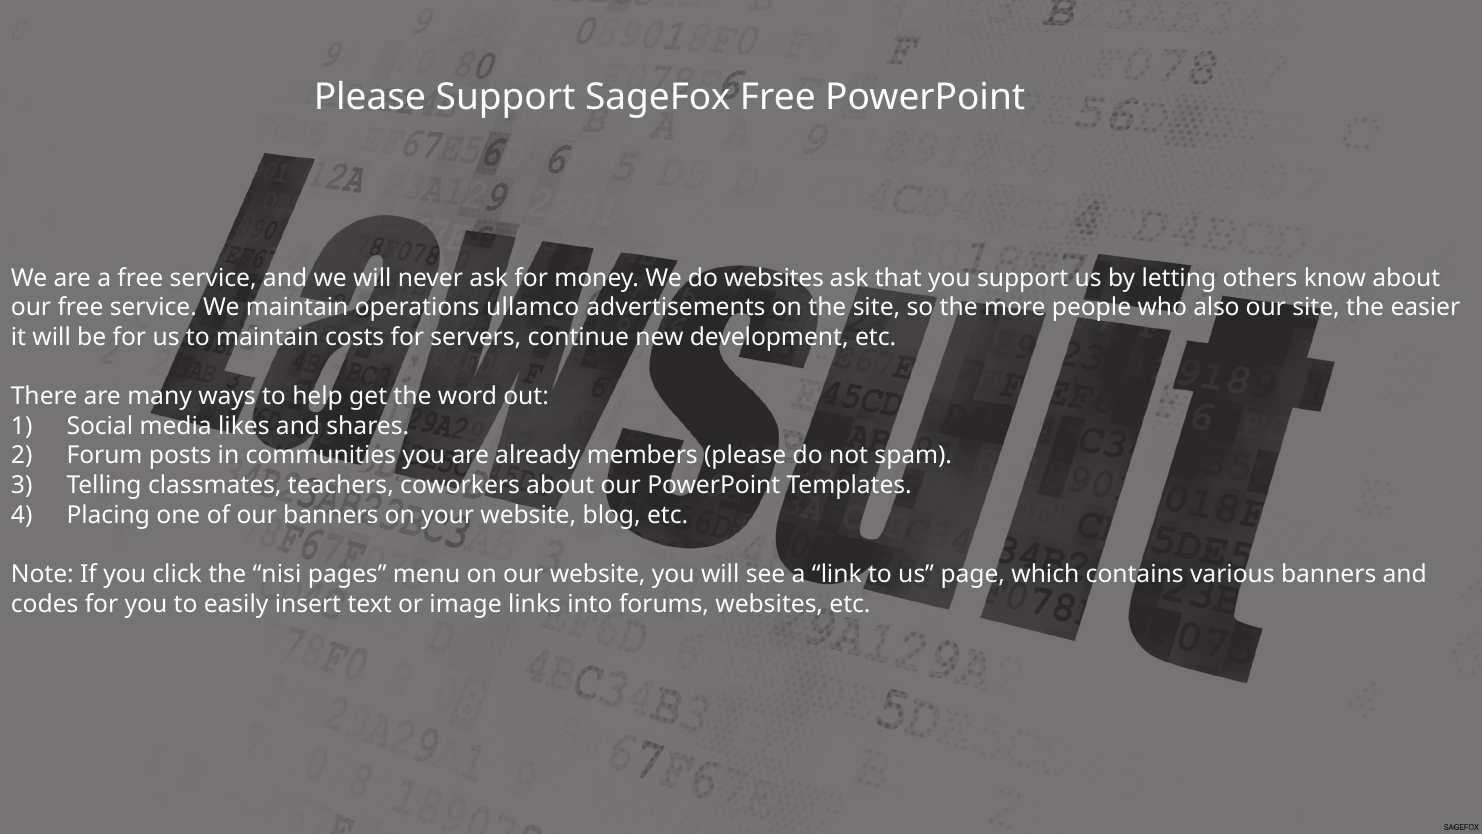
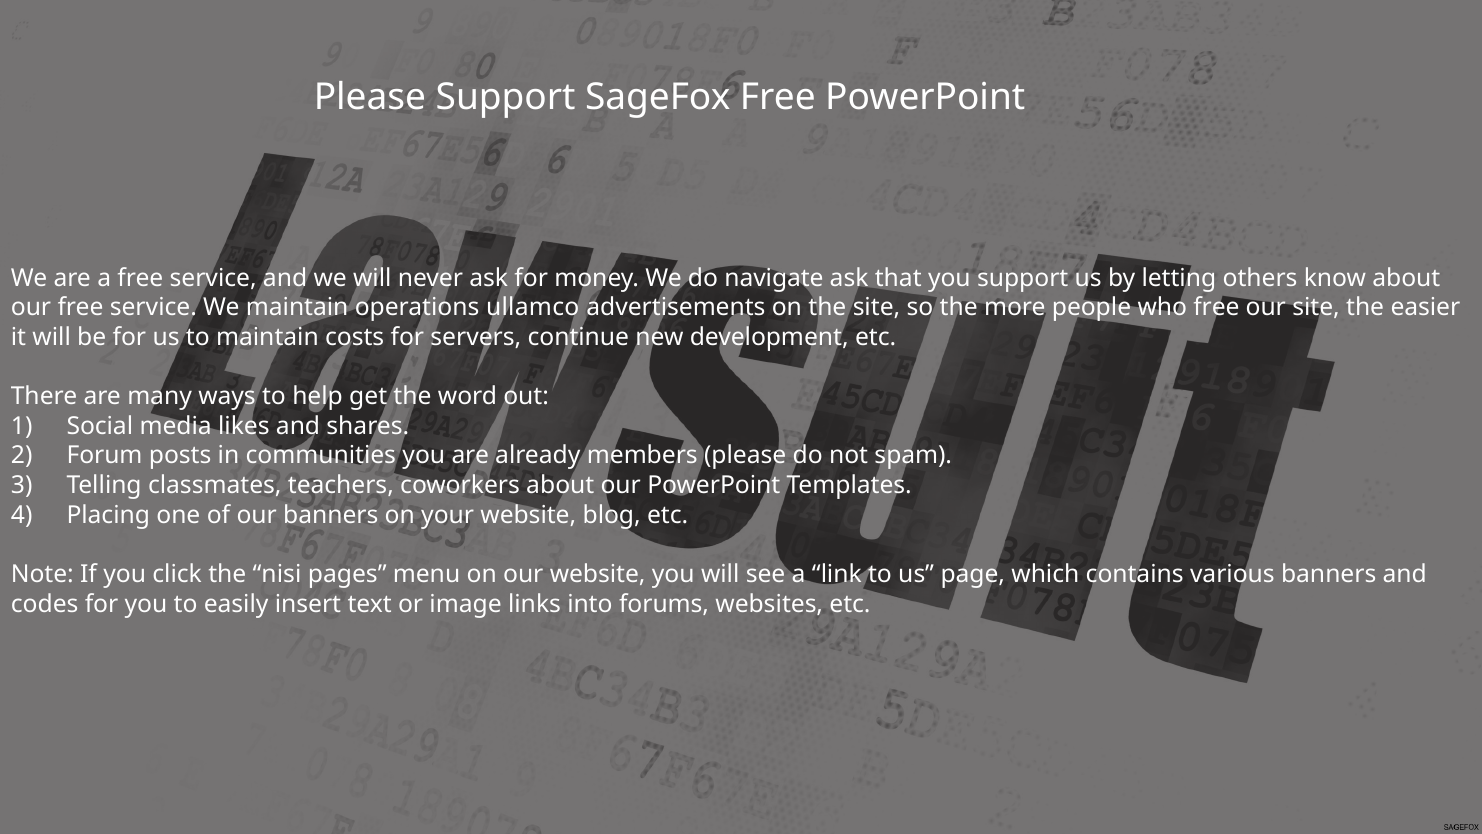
do websites: websites -> navigate
who also: also -> free
